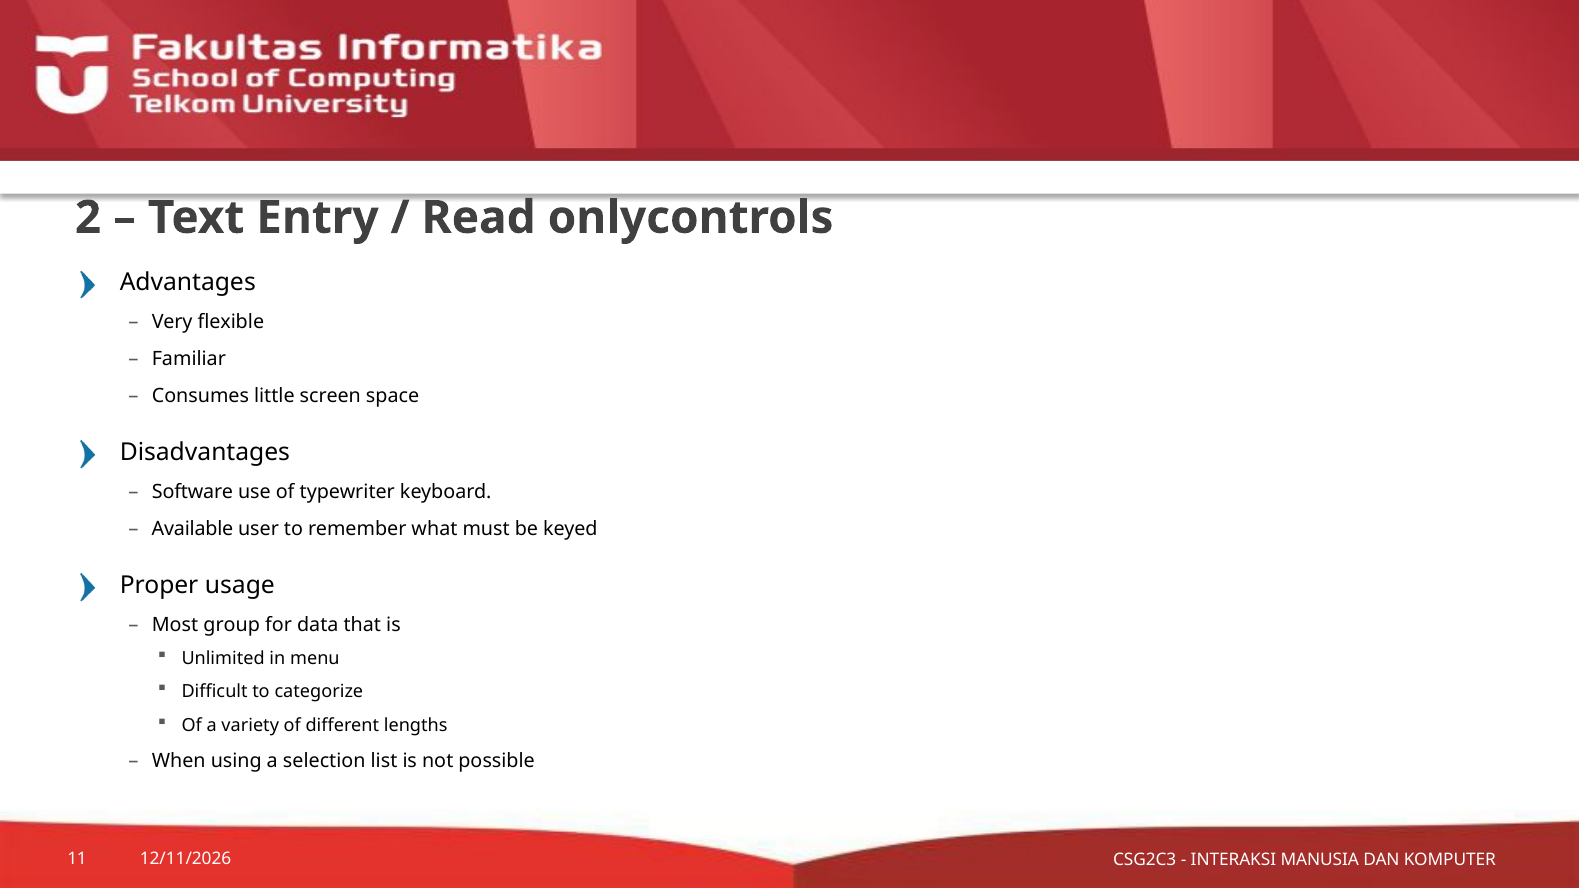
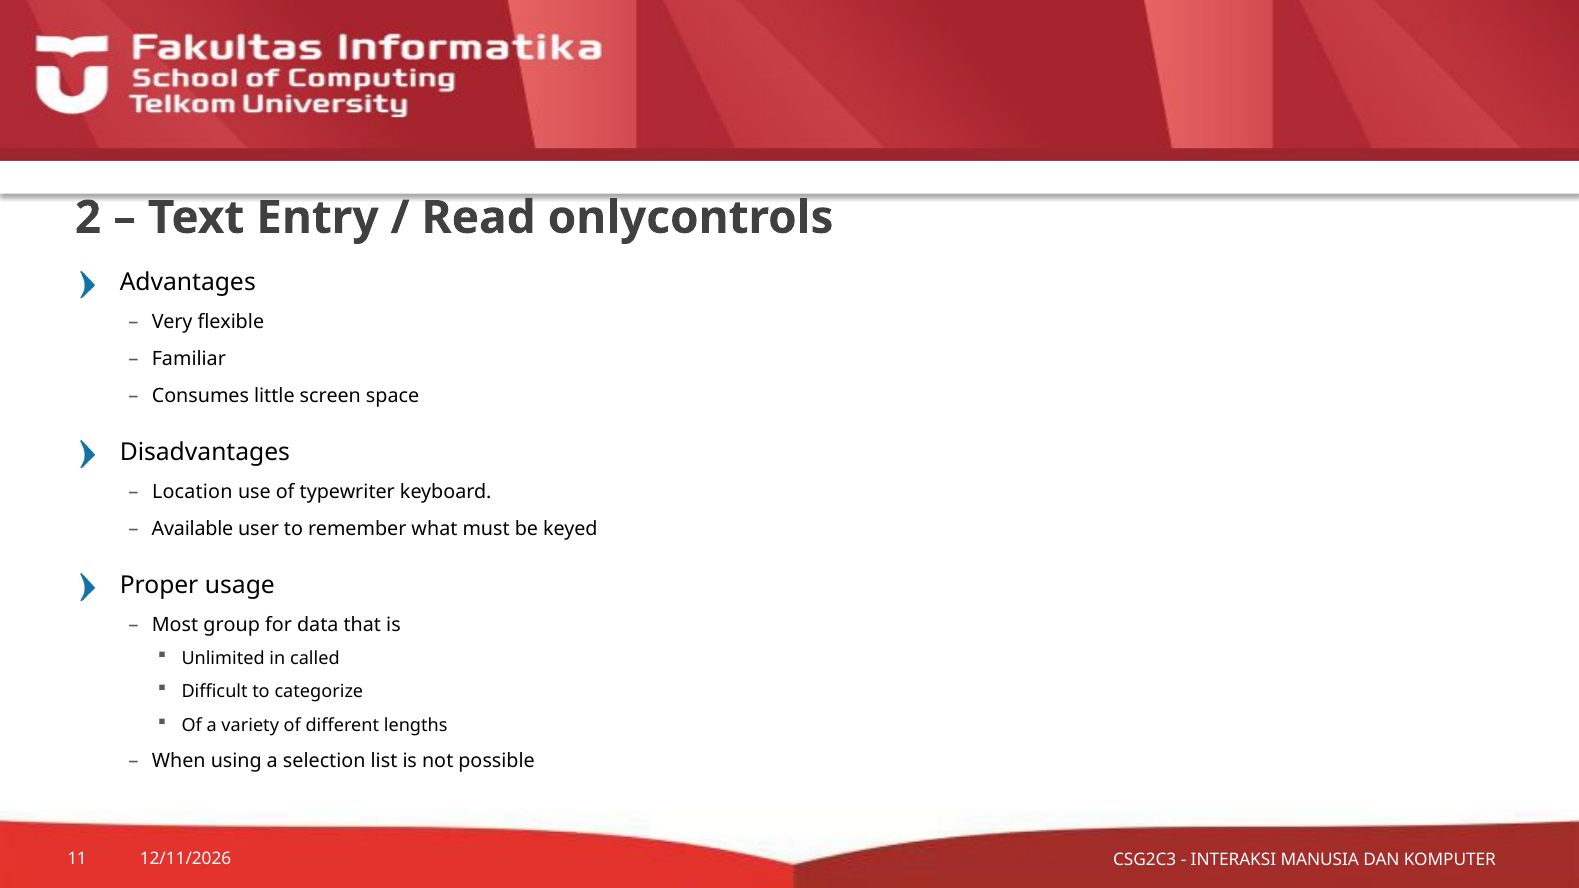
Software: Software -> Location
menu: menu -> called
